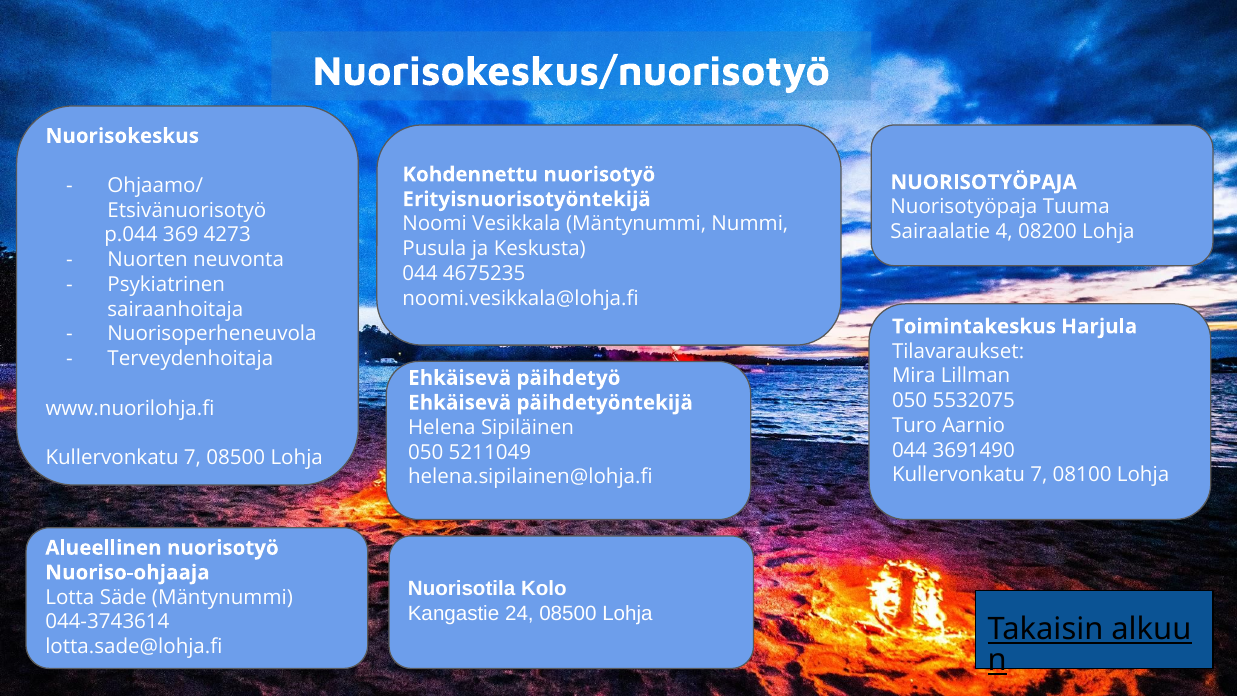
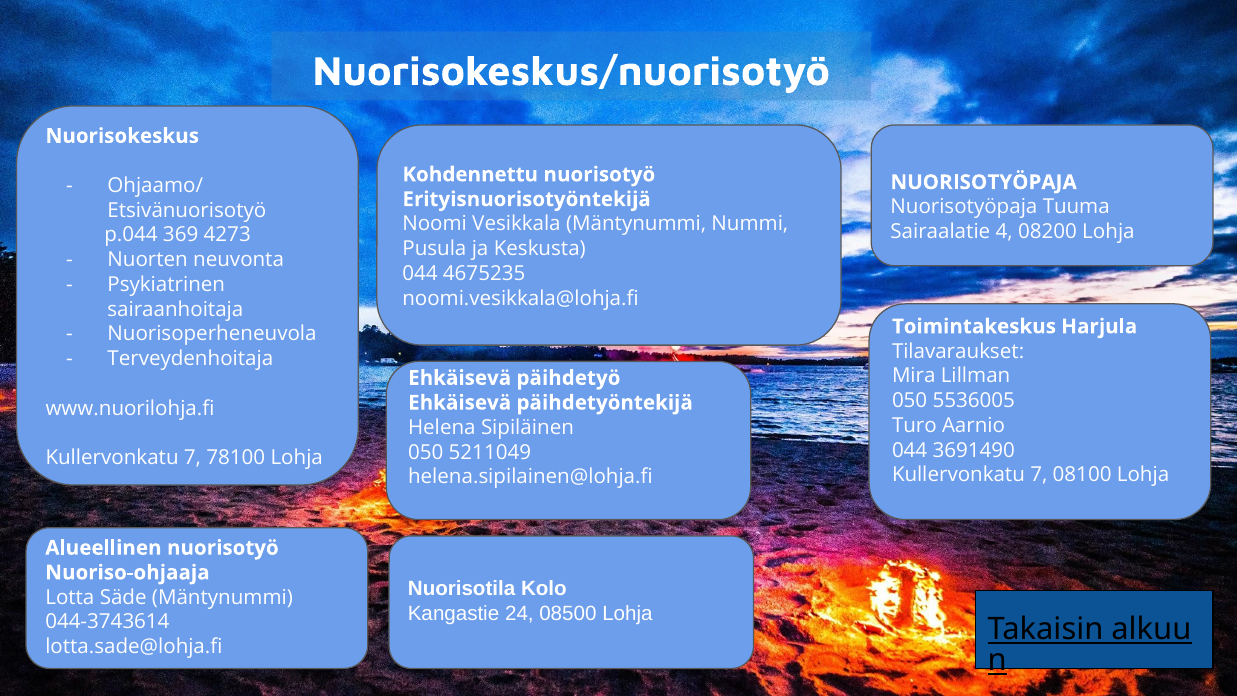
5532075: 5532075 -> 5536005
7 08500: 08500 -> 78100
